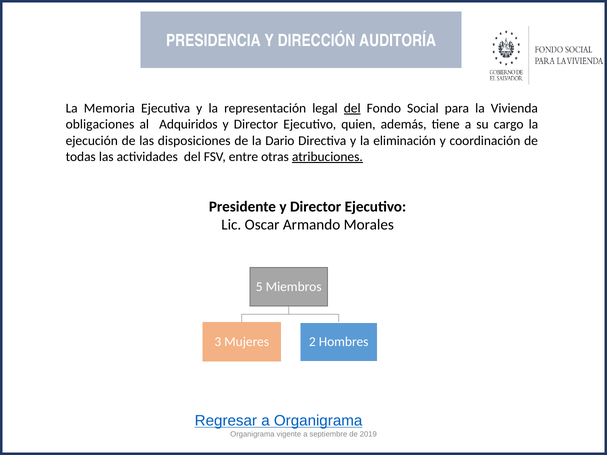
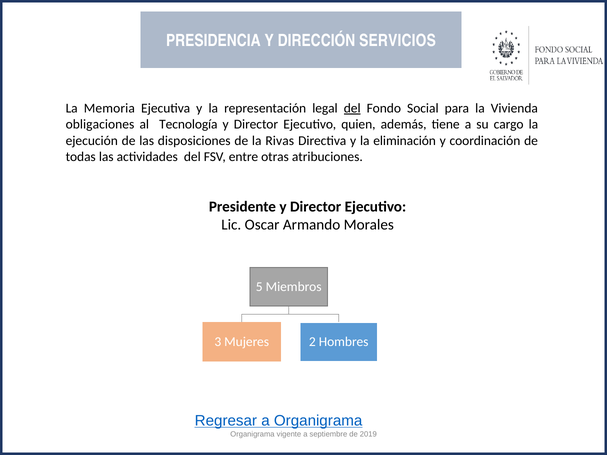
AUDITORÍA: AUDITORÍA -> SERVICIOS
Adquiridos: Adquiridos -> Tecnología
Dario: Dario -> Rivas
atribuciones underline: present -> none
